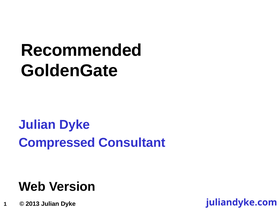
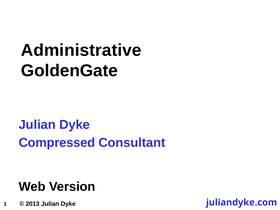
Recommended: Recommended -> Administrative
